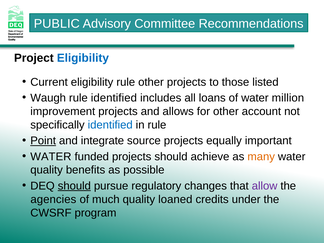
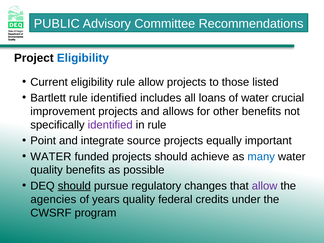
rule other: other -> allow
Waugh: Waugh -> Bartlett
million: million -> crucial
other account: account -> benefits
identified at (110, 125) colour: blue -> purple
Point underline: present -> none
many colour: orange -> blue
much: much -> years
loaned: loaned -> federal
